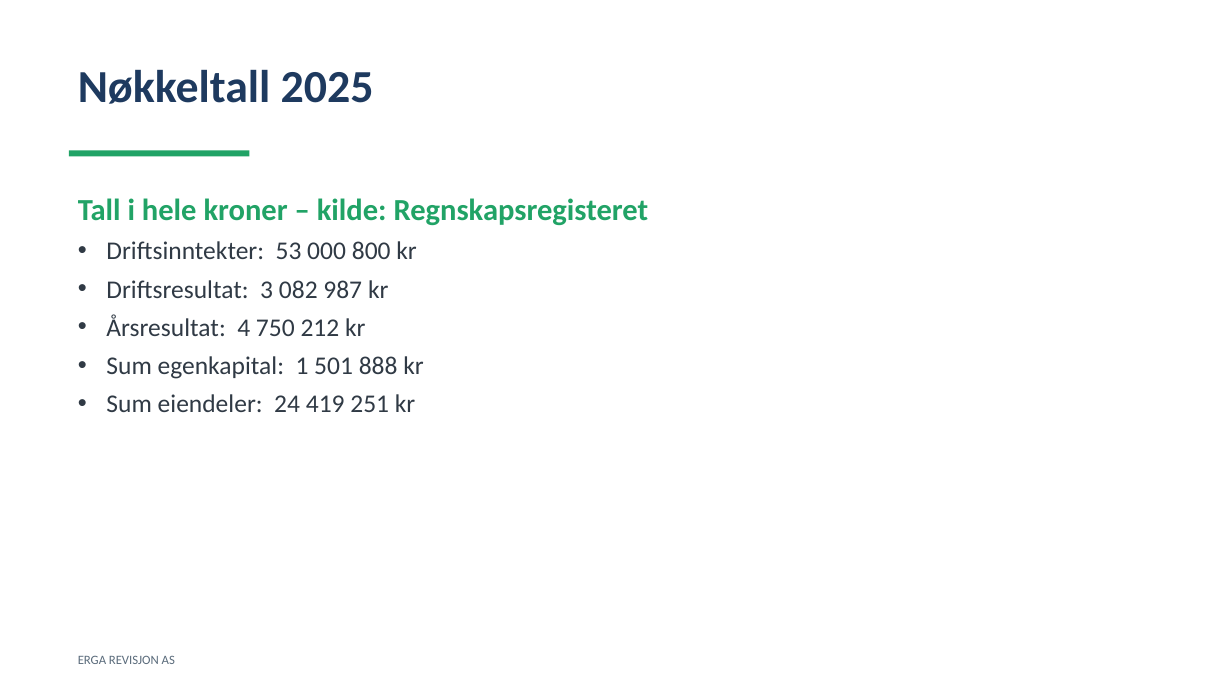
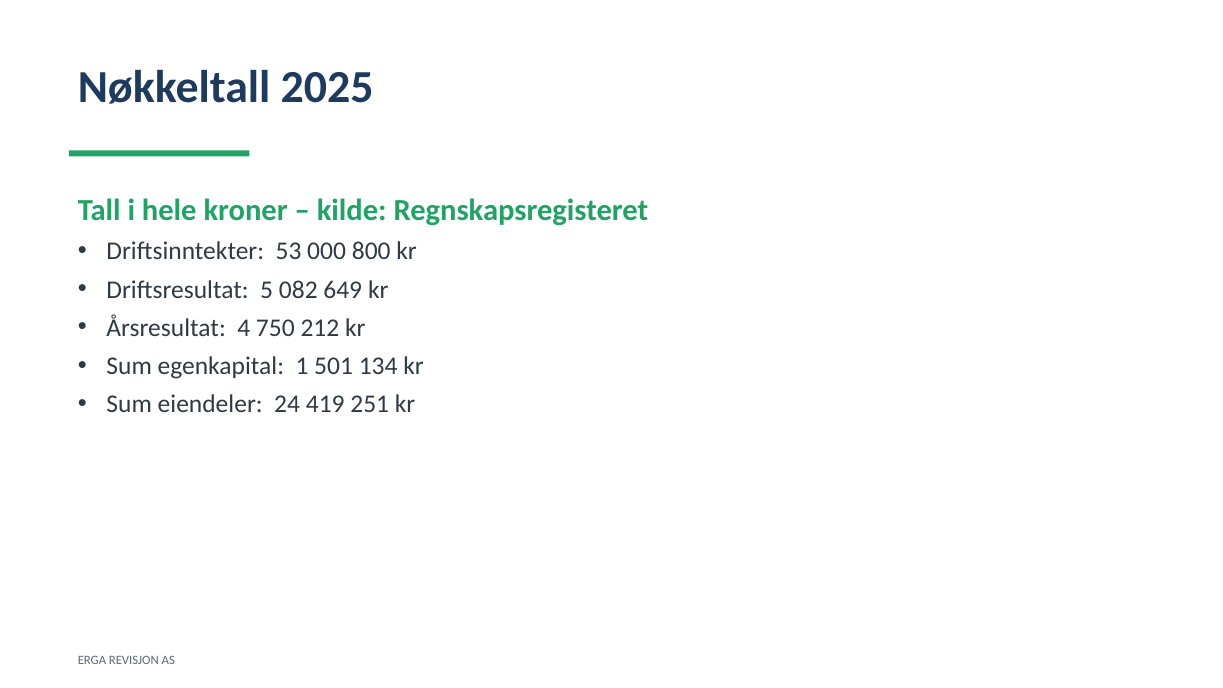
3: 3 -> 5
987: 987 -> 649
888: 888 -> 134
